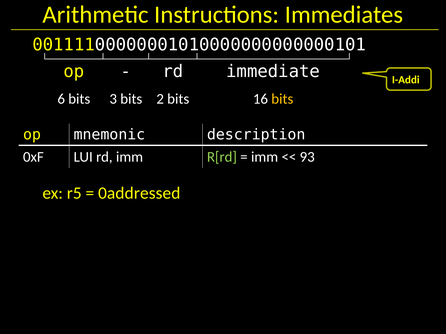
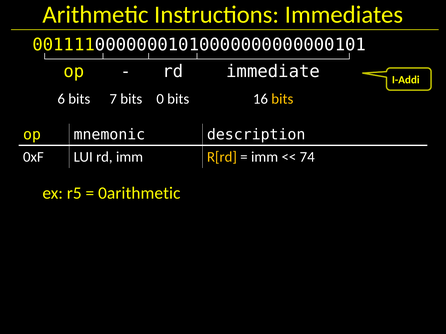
3: 3 -> 7
2: 2 -> 0
R[rd colour: light green -> yellow
93: 93 -> 74
0addressed: 0addressed -> 0arithmetic
